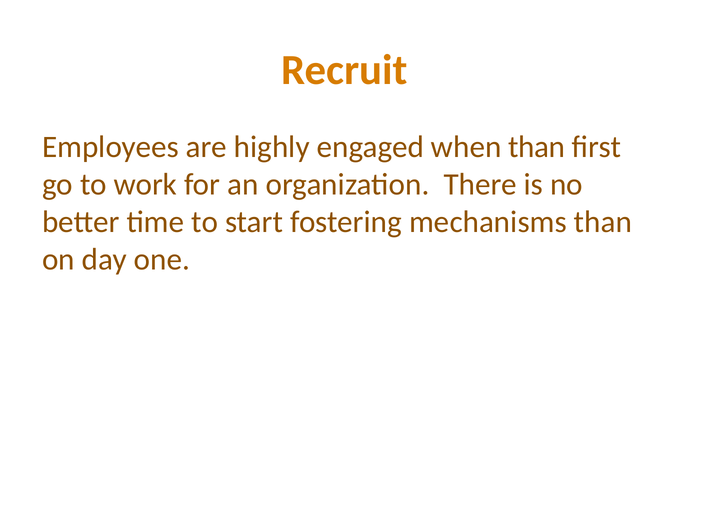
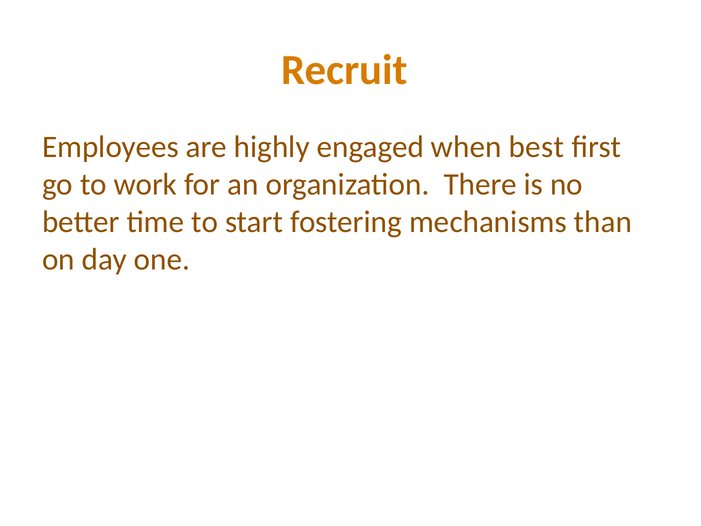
when than: than -> best
